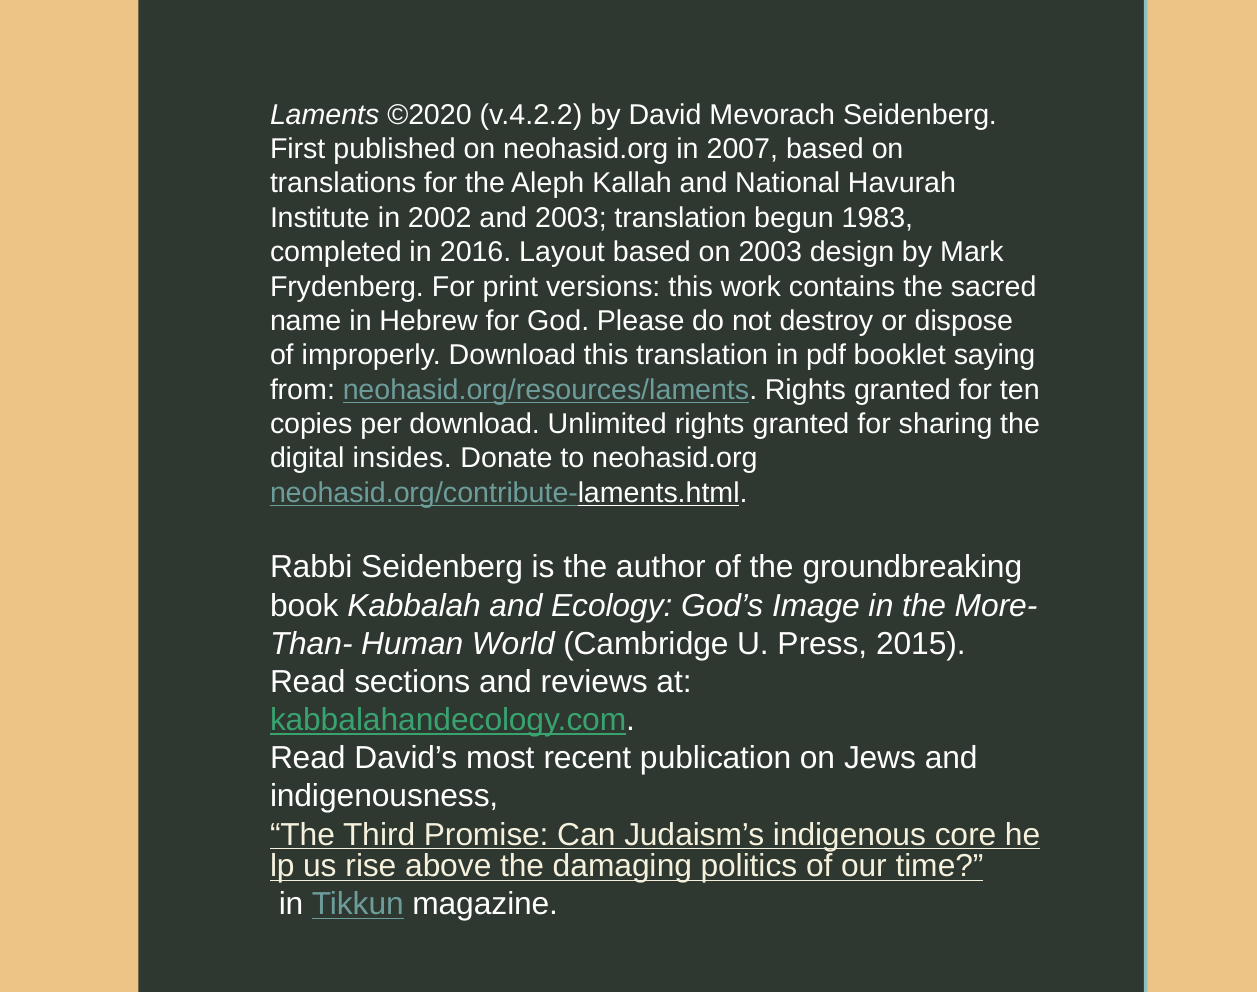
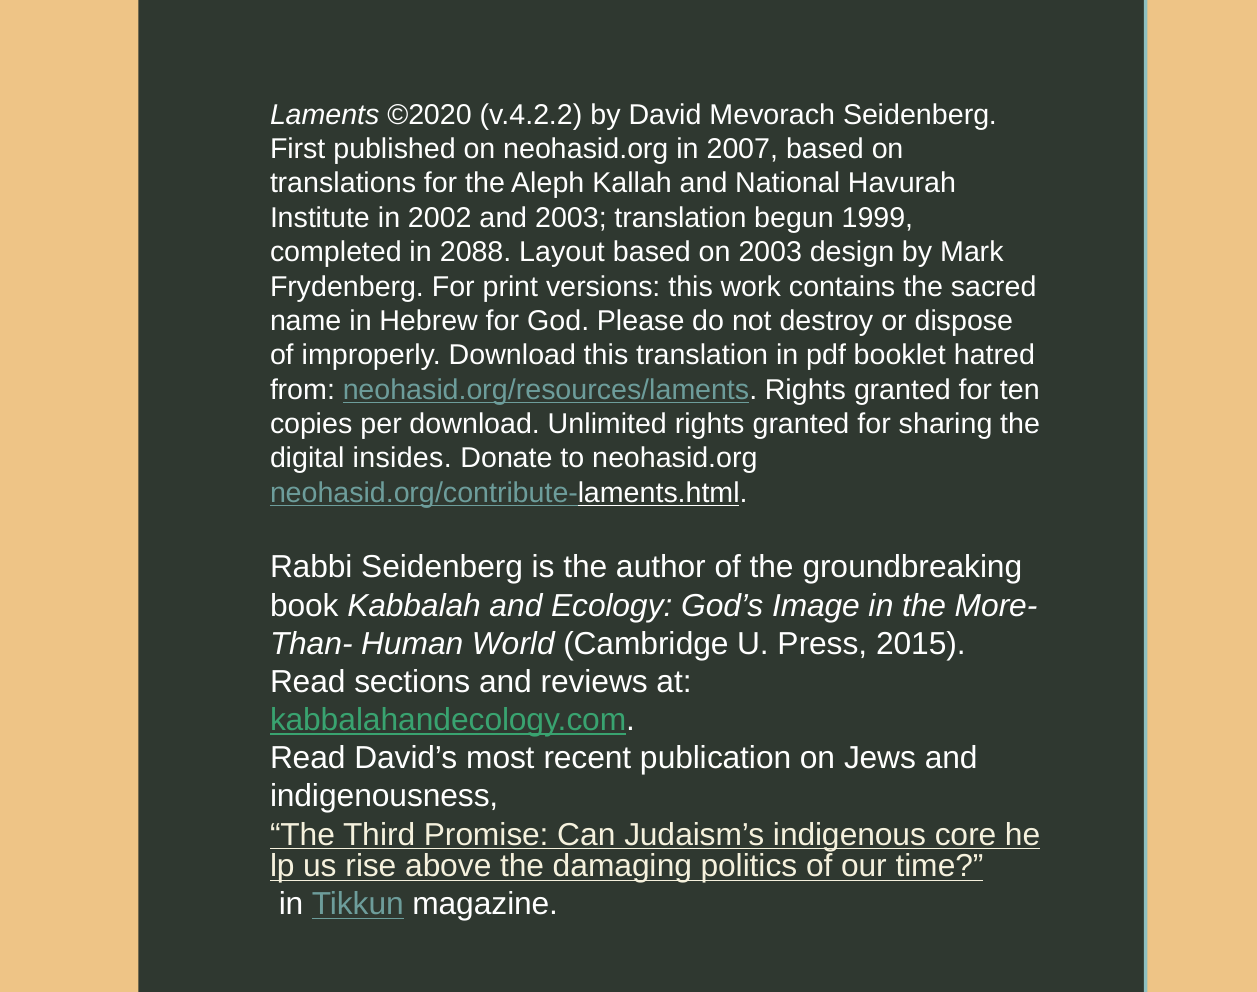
1983: 1983 -> 1999
2016: 2016 -> 2088
saying: saying -> hatred
